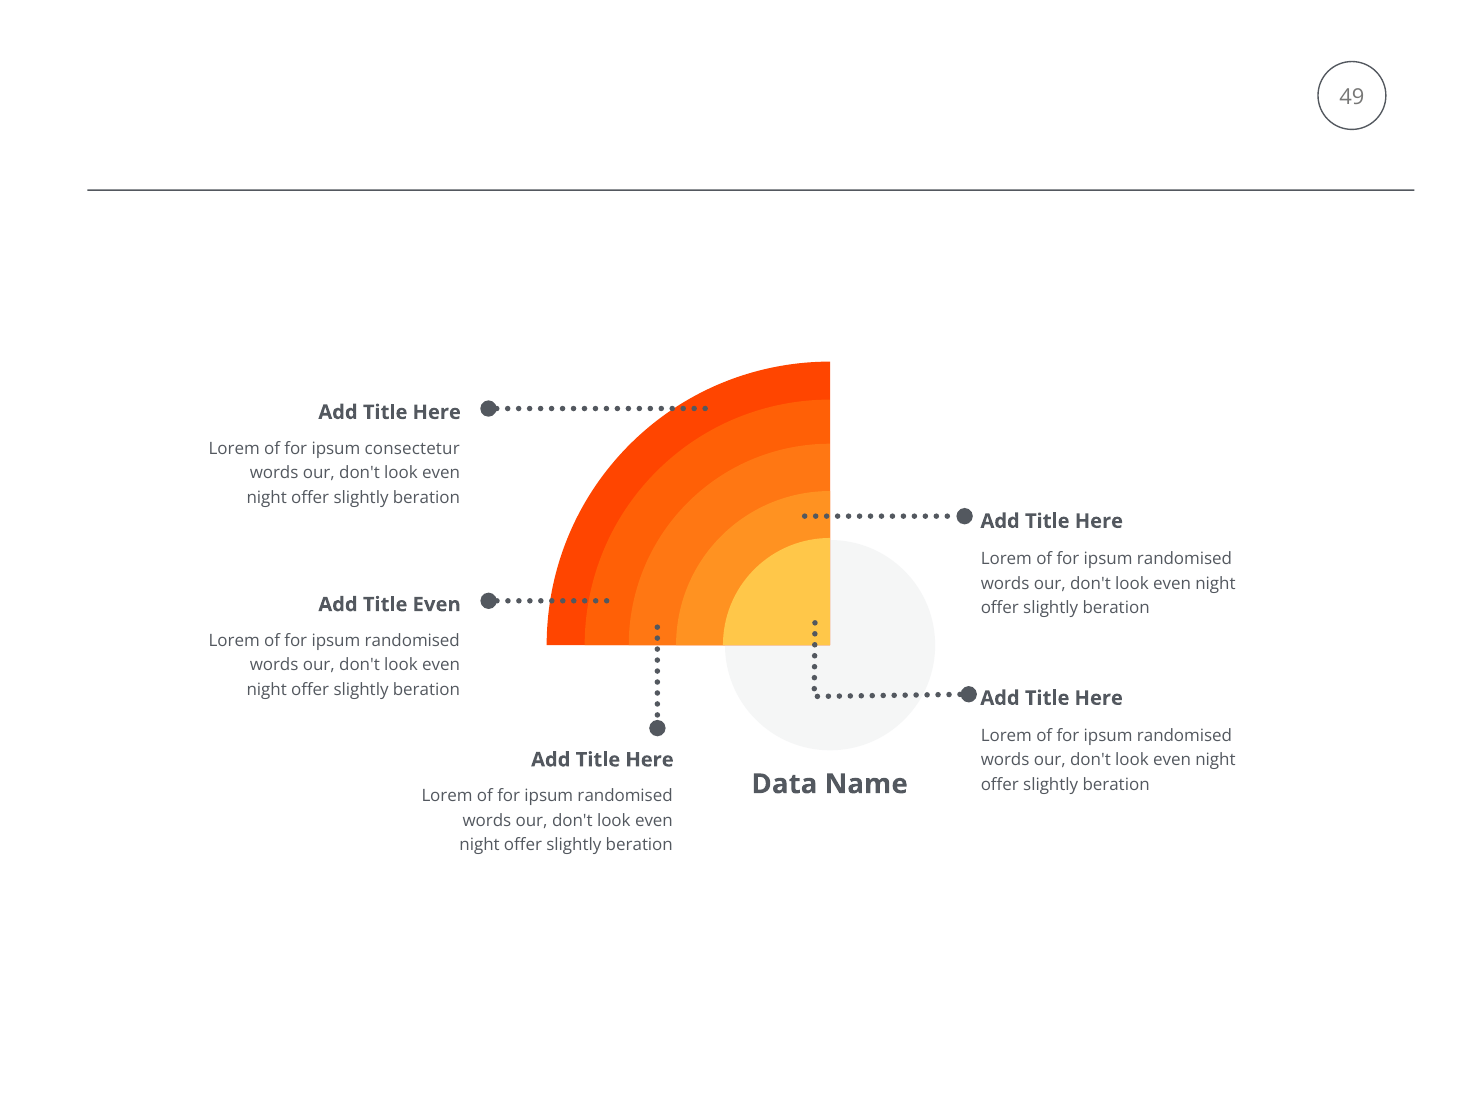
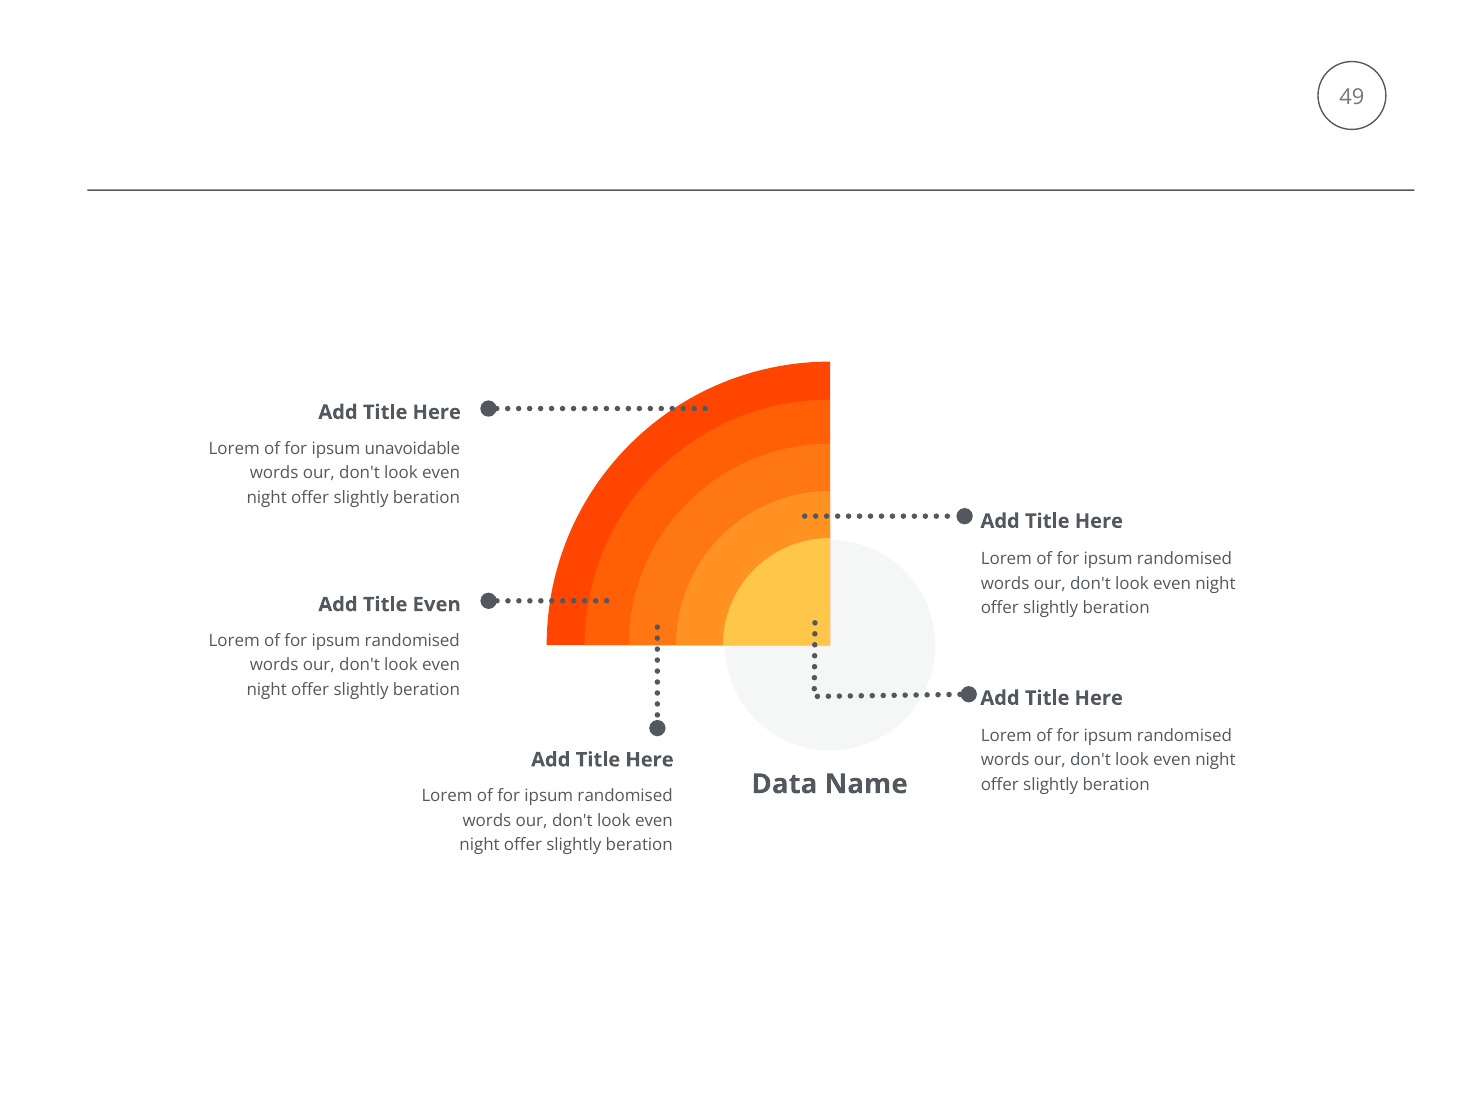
consectetur: consectetur -> unavoidable
